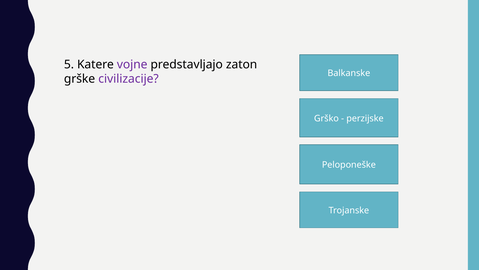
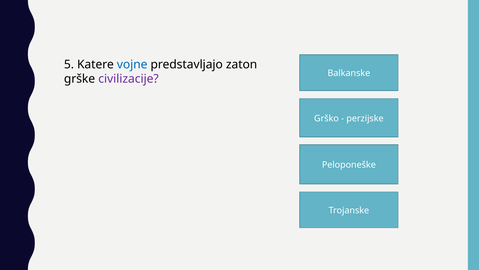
vojne colour: purple -> blue
